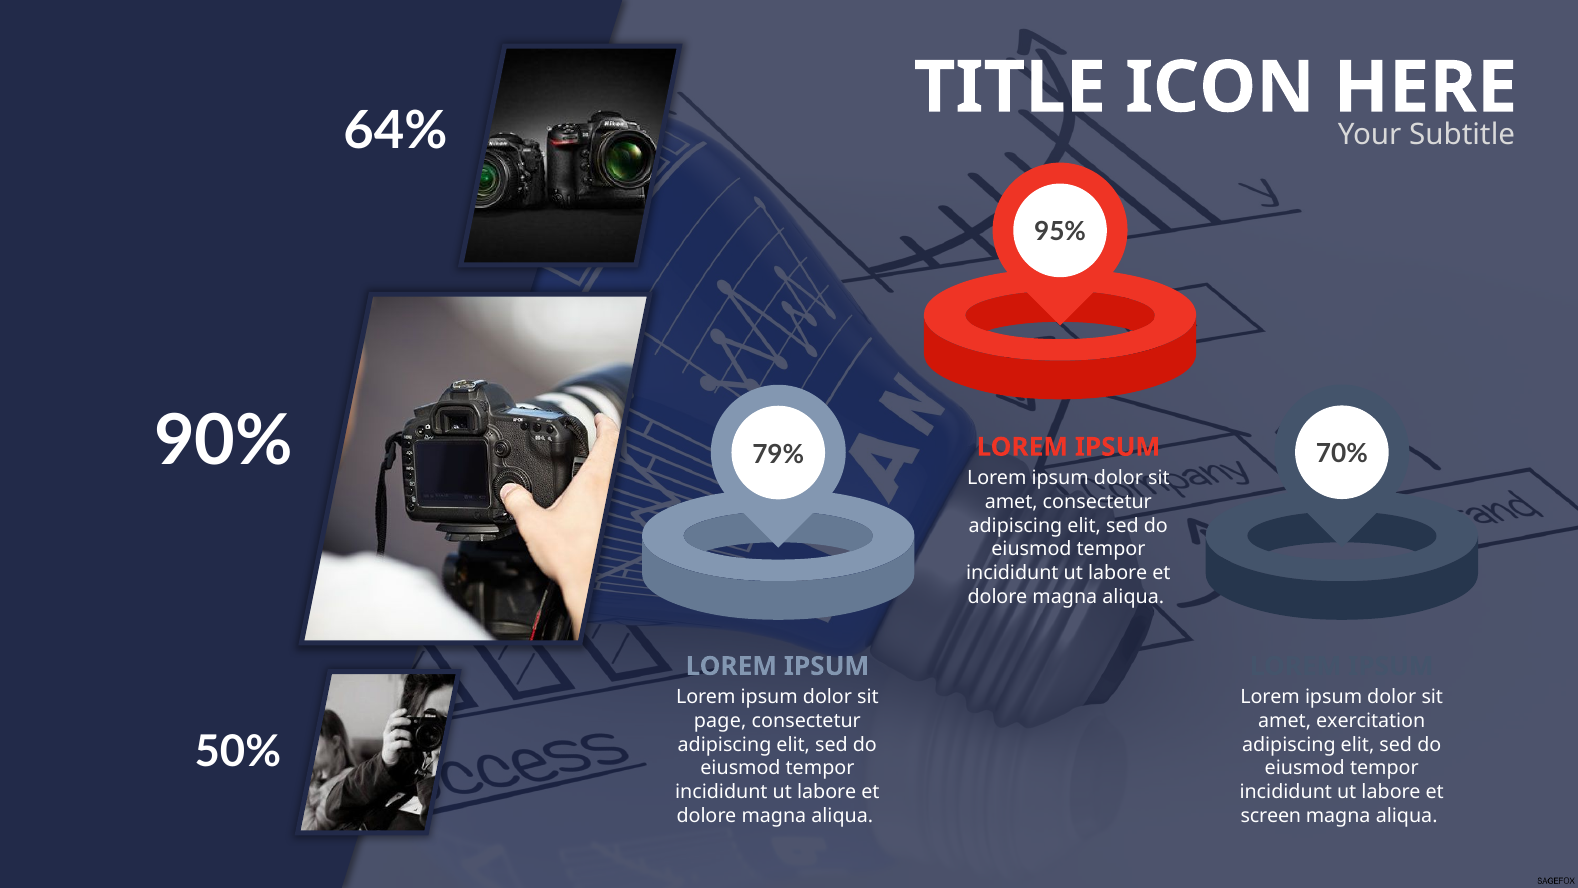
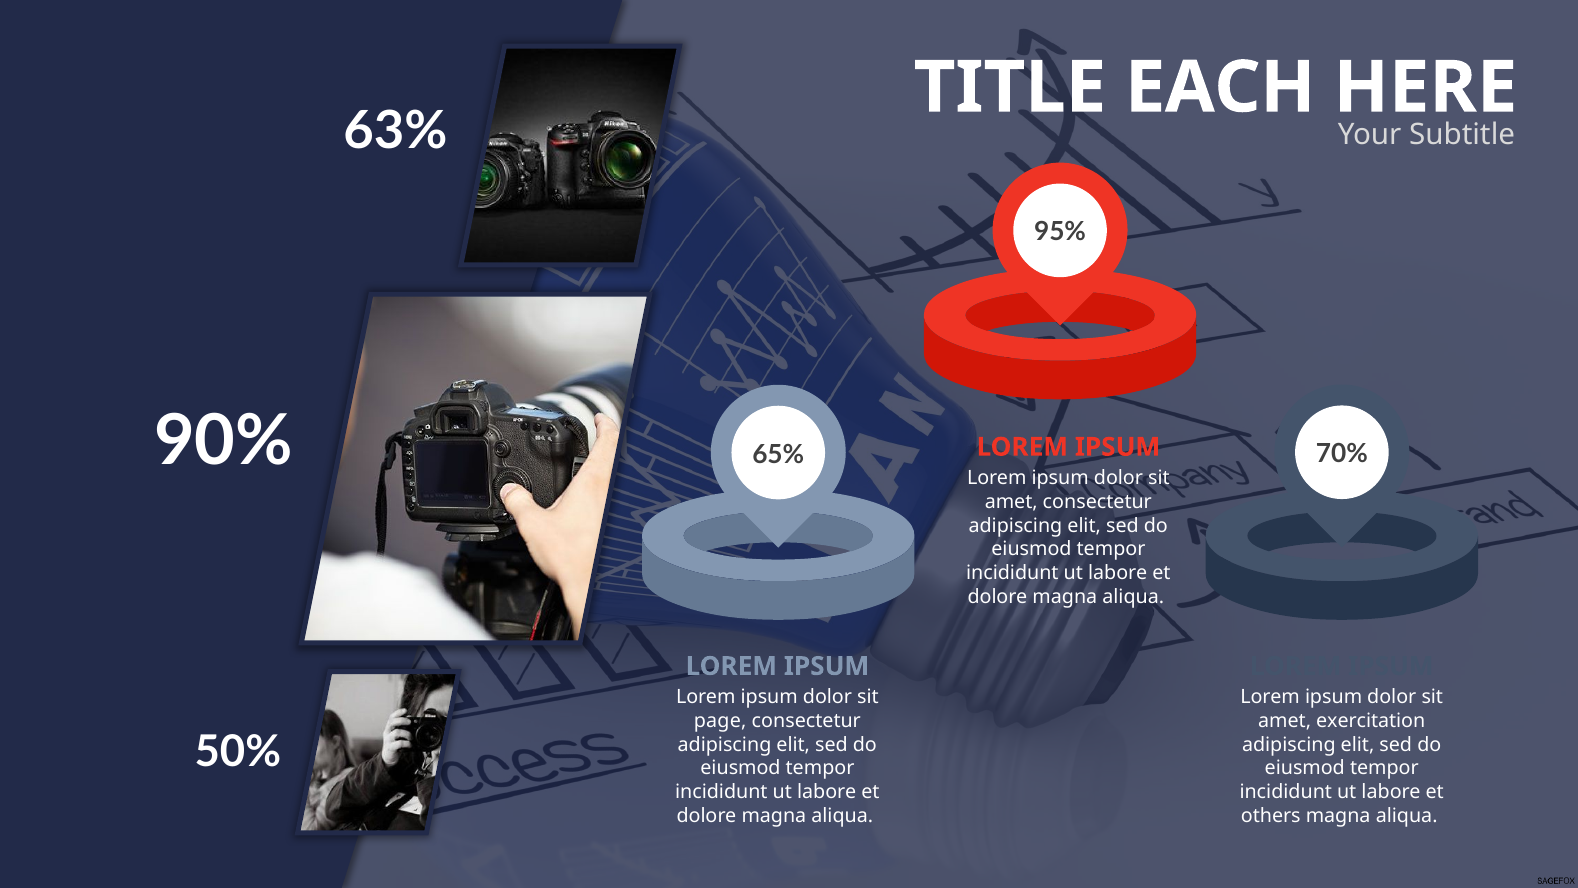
ICON: ICON -> EACH
64%: 64% -> 63%
79%: 79% -> 65%
screen: screen -> others
